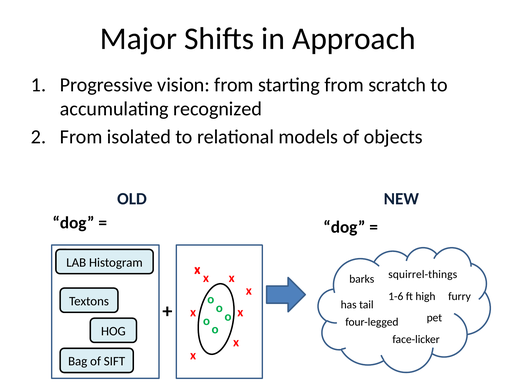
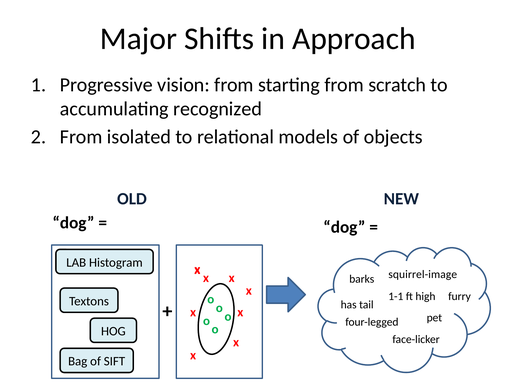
squirrel-things: squirrel-things -> squirrel-image
1-6: 1-6 -> 1-1
